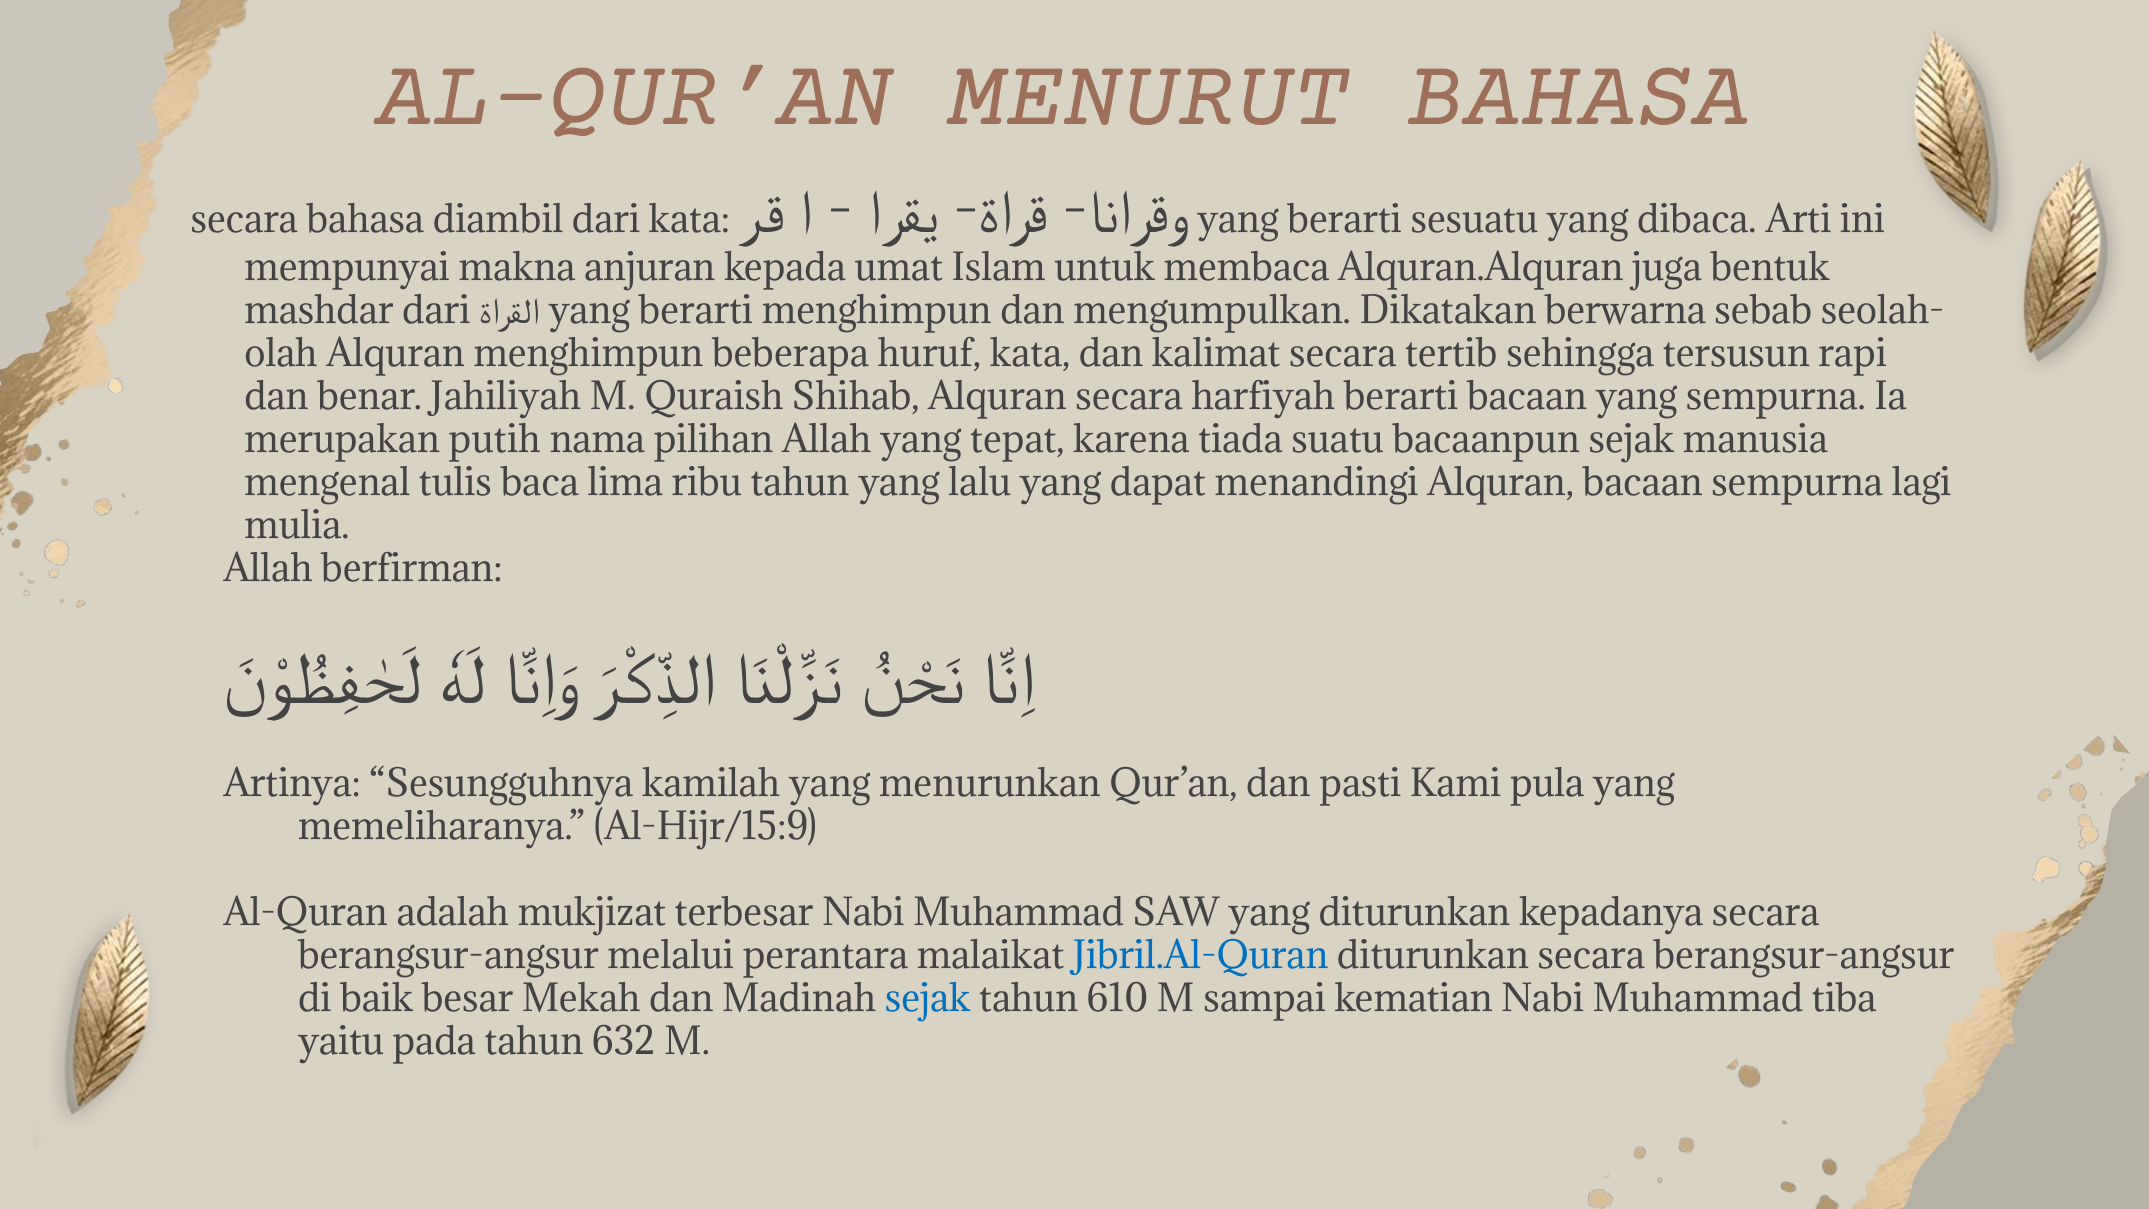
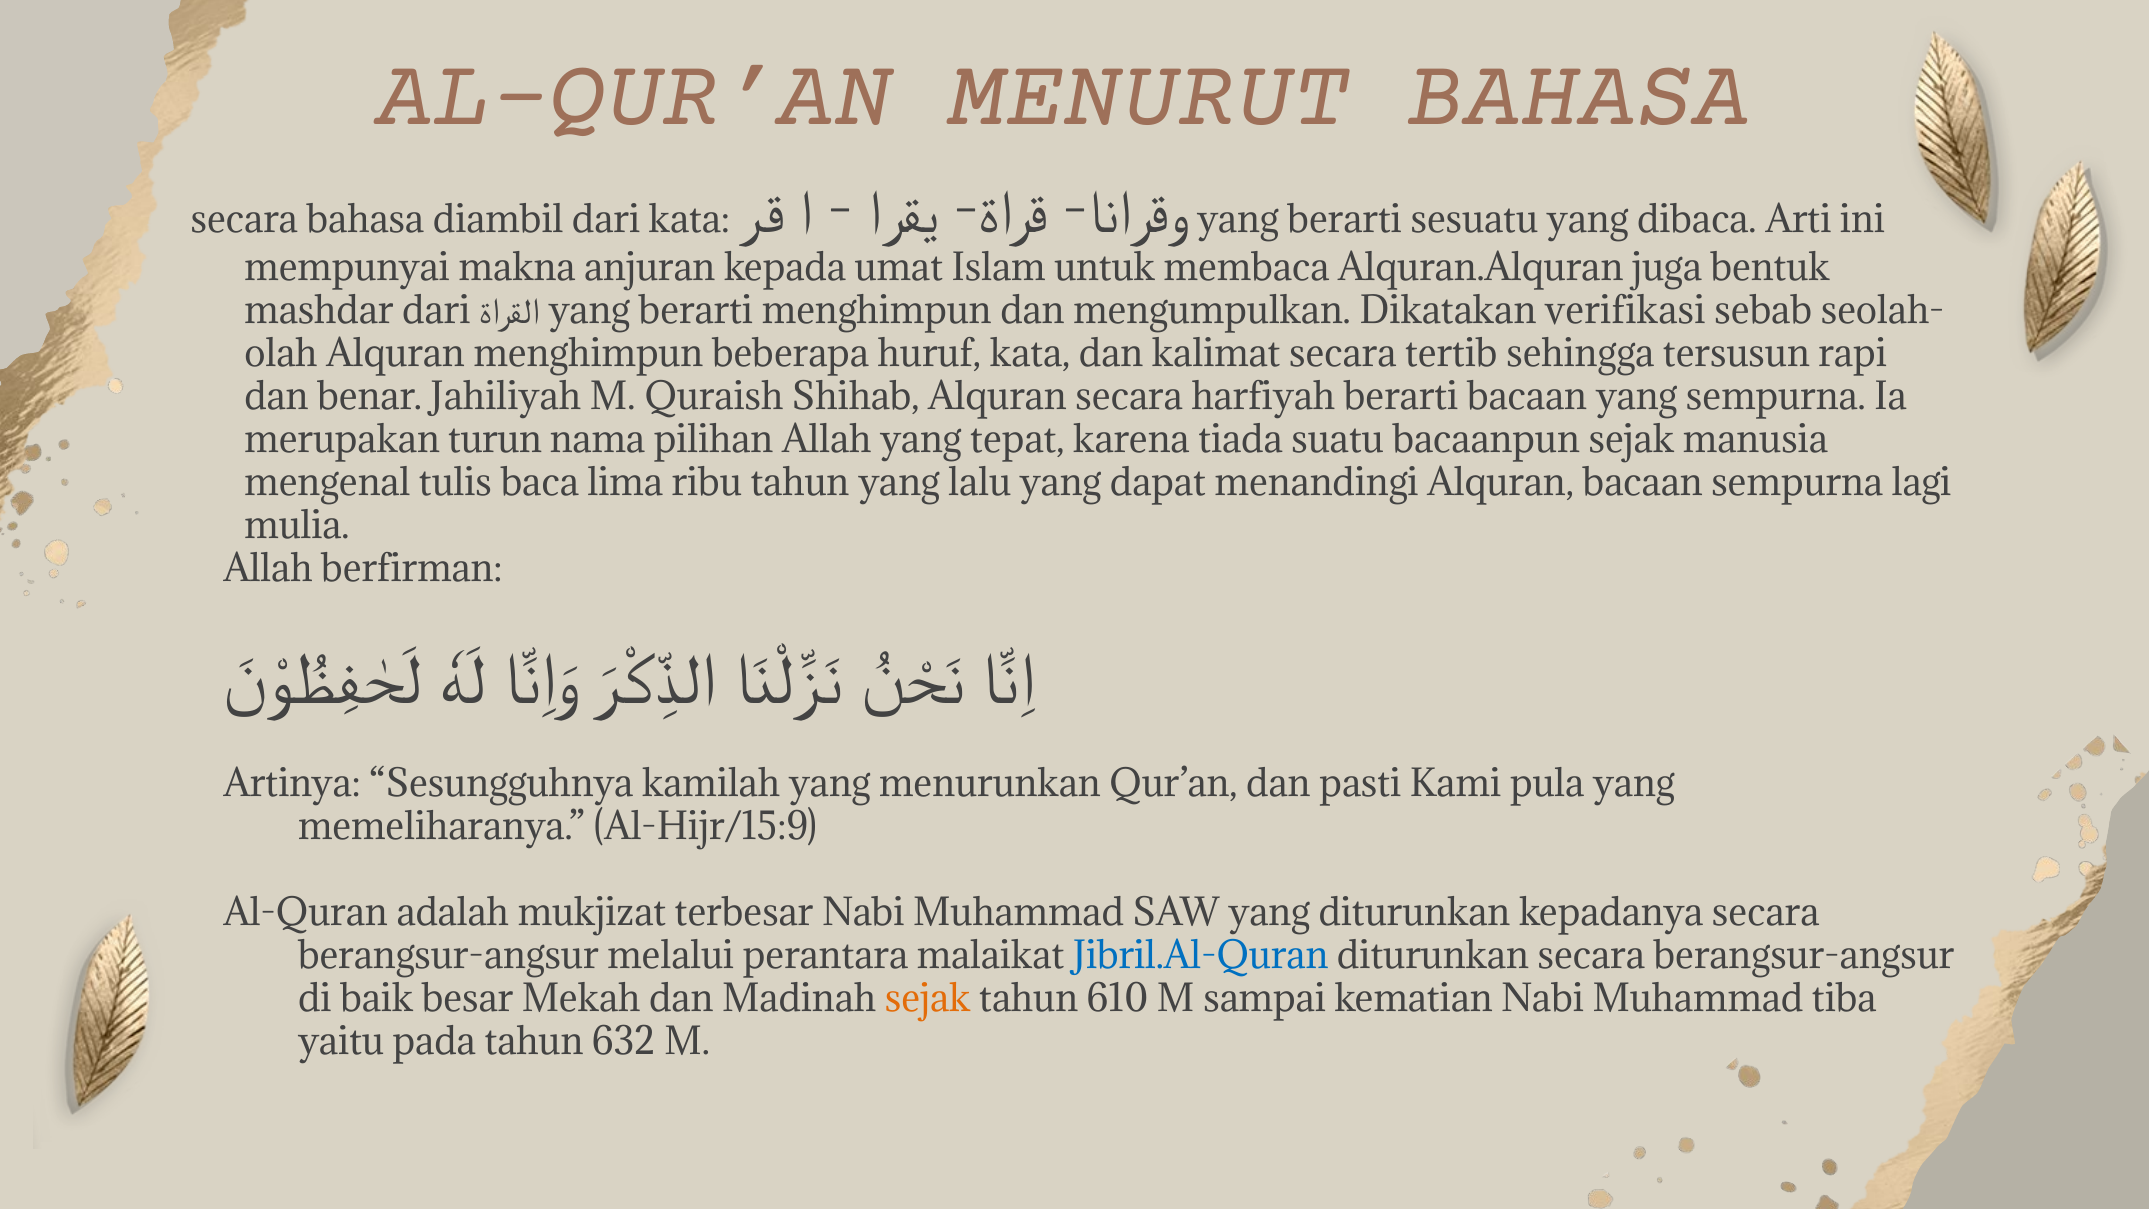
berwarna: berwarna -> verifikasi
putih: putih -> turun
sejak at (928, 999) colour: blue -> orange
